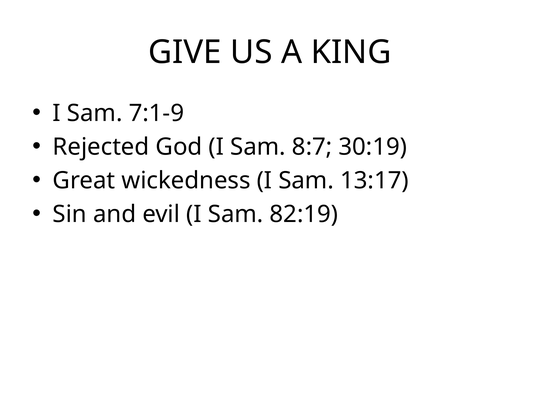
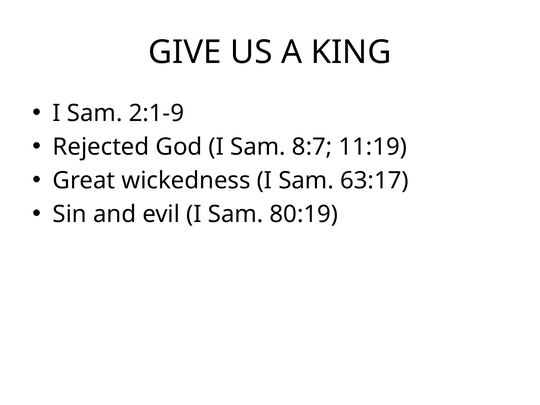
7:1-9: 7:1-9 -> 2:1-9
30:19: 30:19 -> 11:19
13:17: 13:17 -> 63:17
82:19: 82:19 -> 80:19
